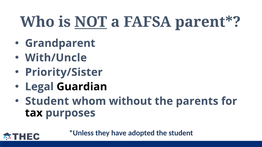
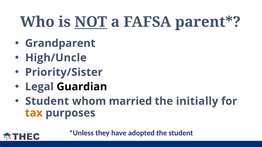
With/Uncle: With/Uncle -> High/Uncle
without: without -> married
parents: parents -> initially
tax colour: black -> orange
